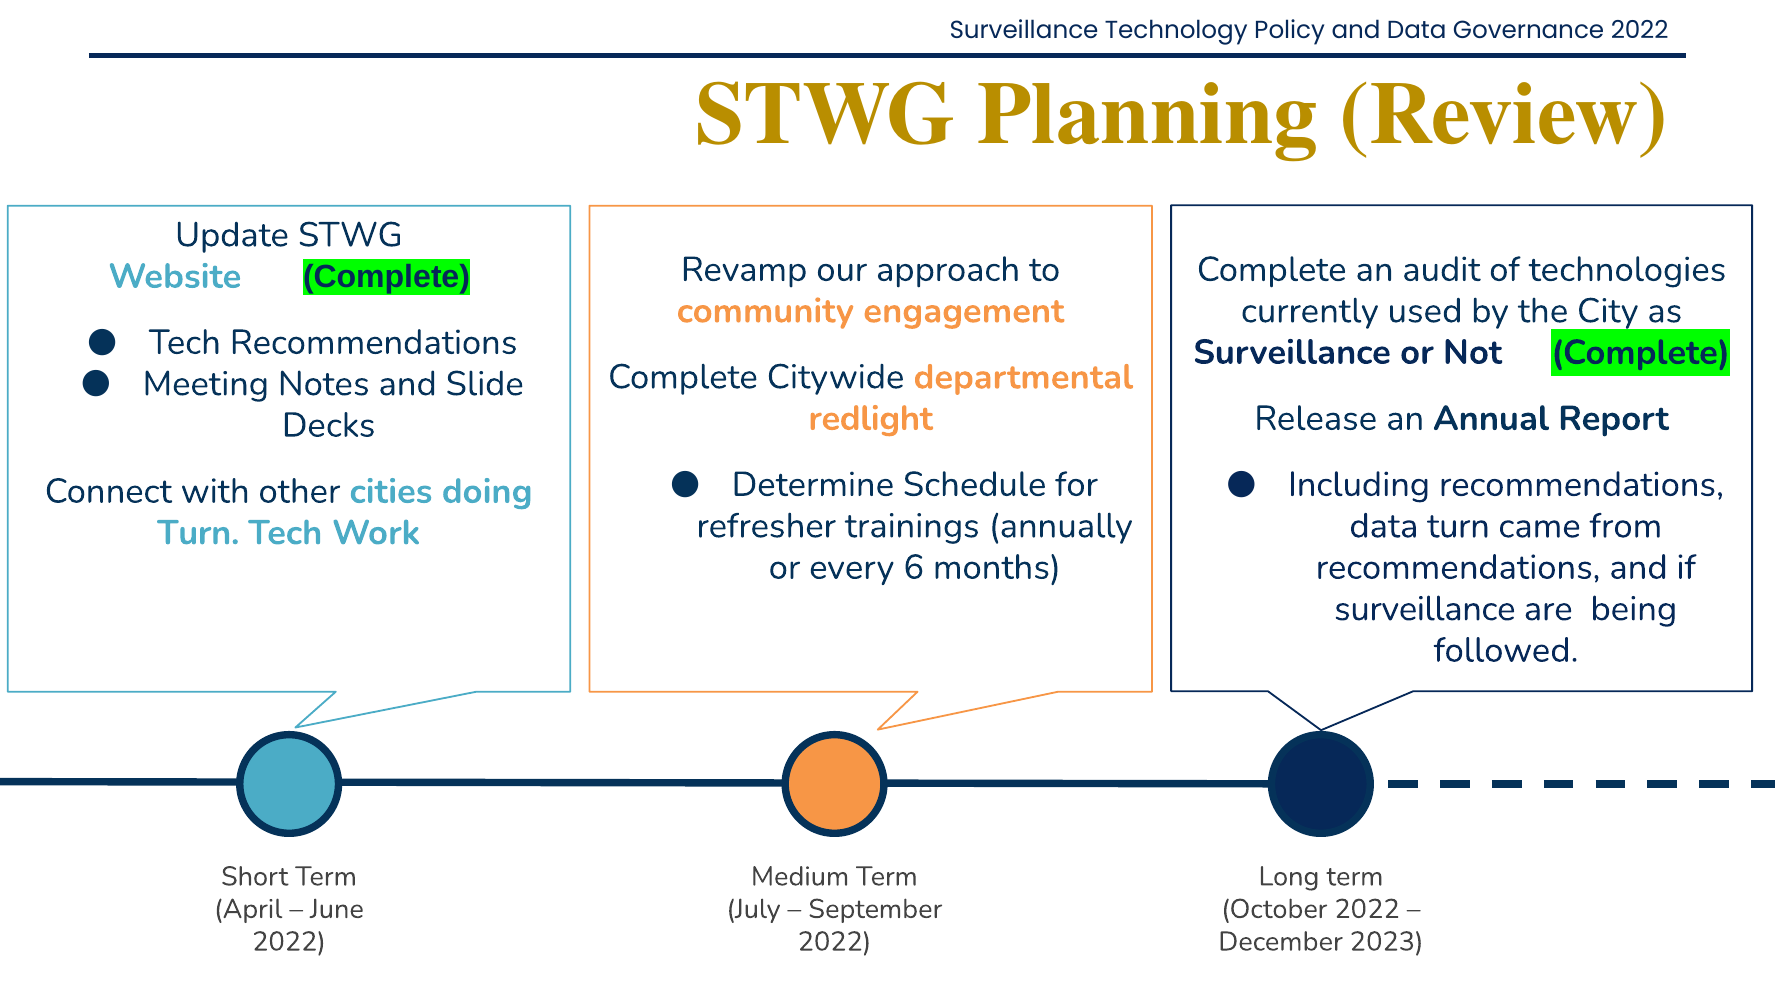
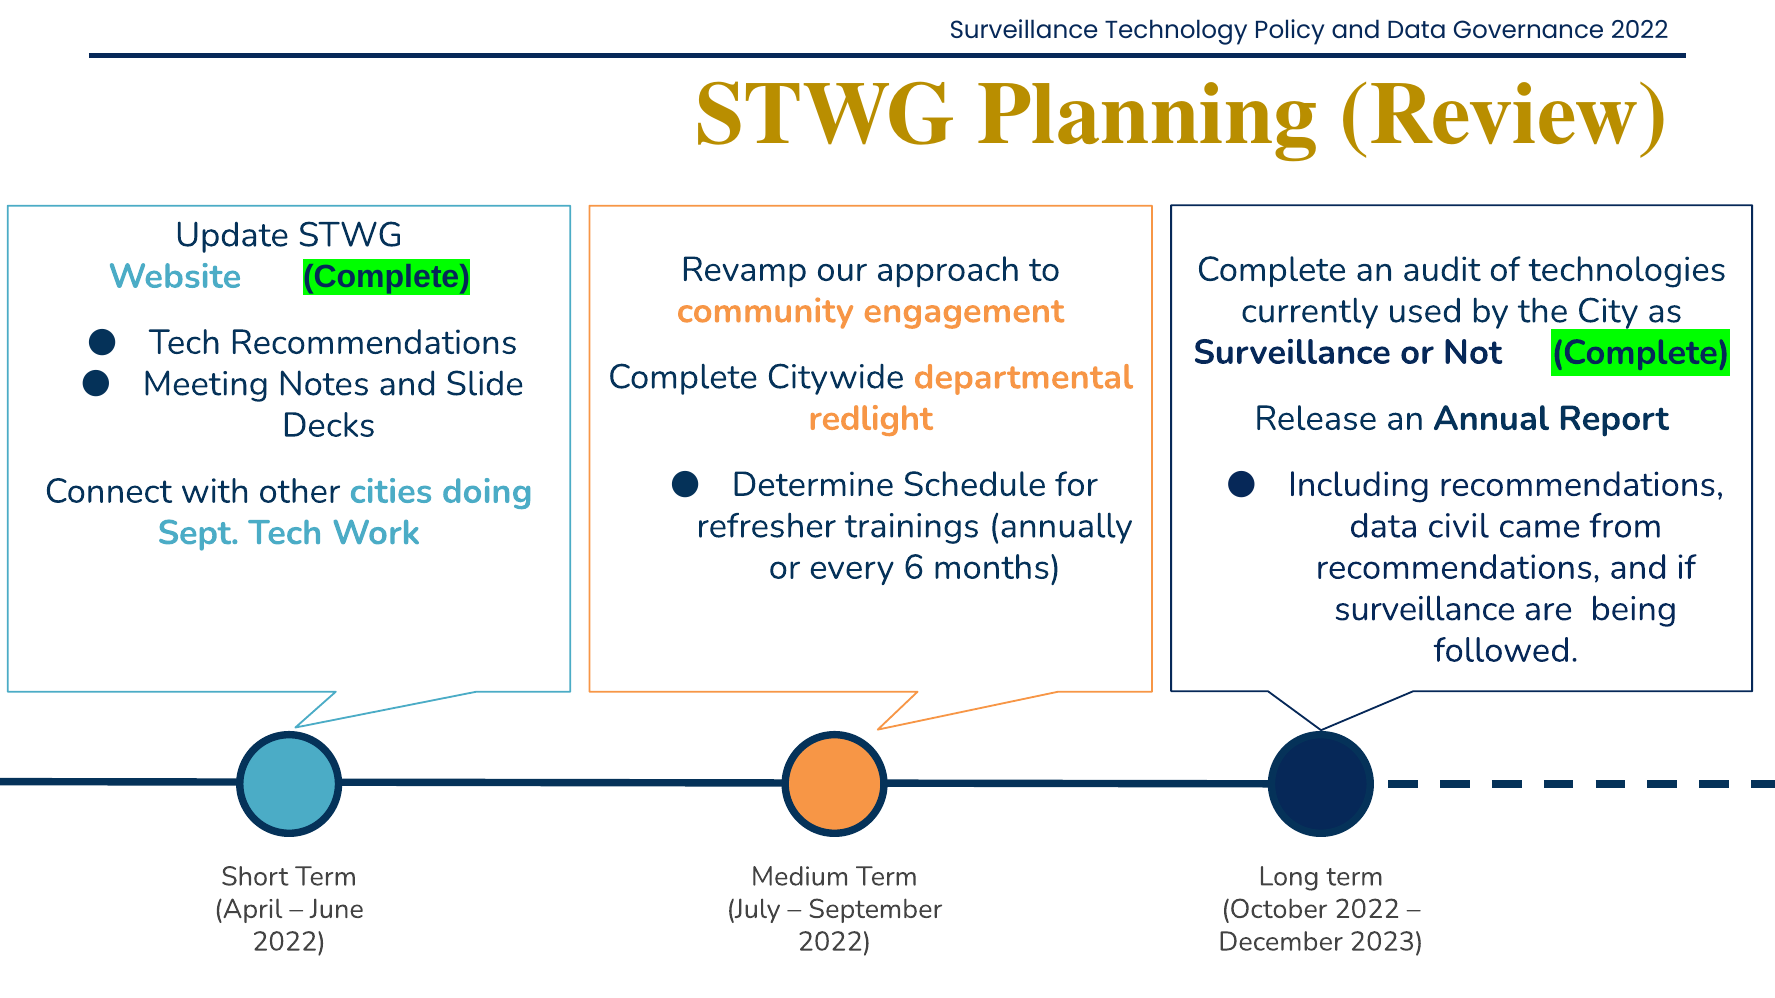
data turn: turn -> civil
Turn at (198, 533): Turn -> Sept
